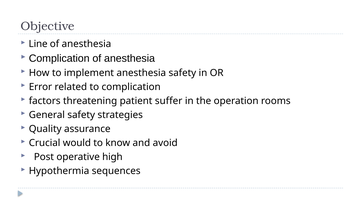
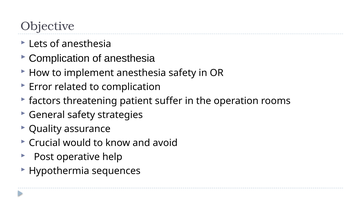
Line: Line -> Lets
high: high -> help
